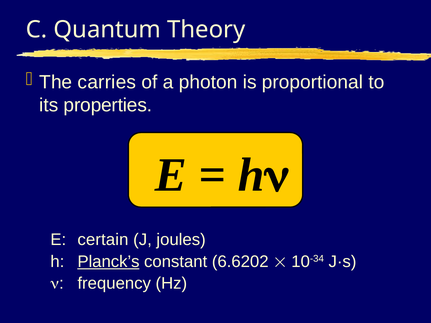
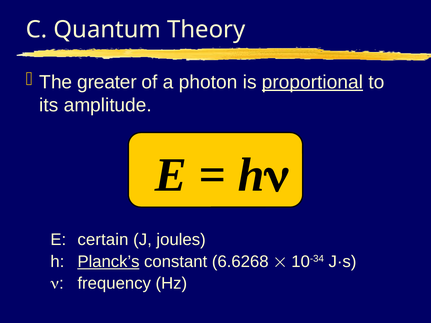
carries: carries -> greater
proportional underline: none -> present
properties: properties -> amplitude
6.6202: 6.6202 -> 6.6268
